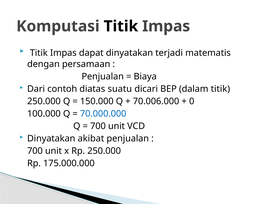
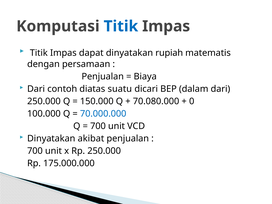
Titik at (121, 26) colour: black -> blue
terjadi: terjadi -> rupiah
dalam titik: titik -> dari
70.006.000: 70.006.000 -> 70.080.000
